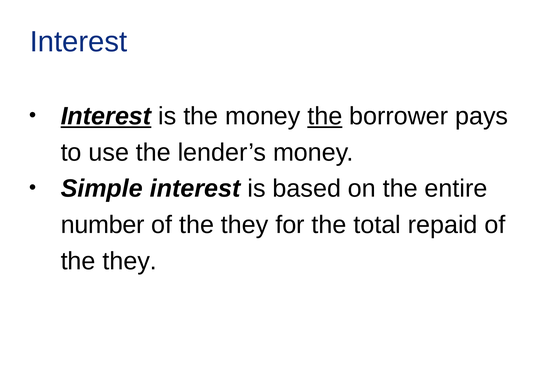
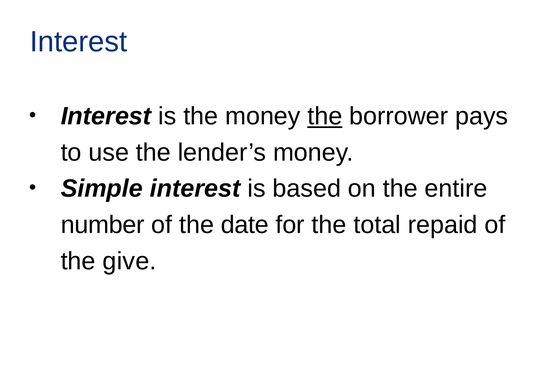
Interest at (106, 116) underline: present -> none
they at (245, 225): they -> date
they at (130, 261): they -> give
